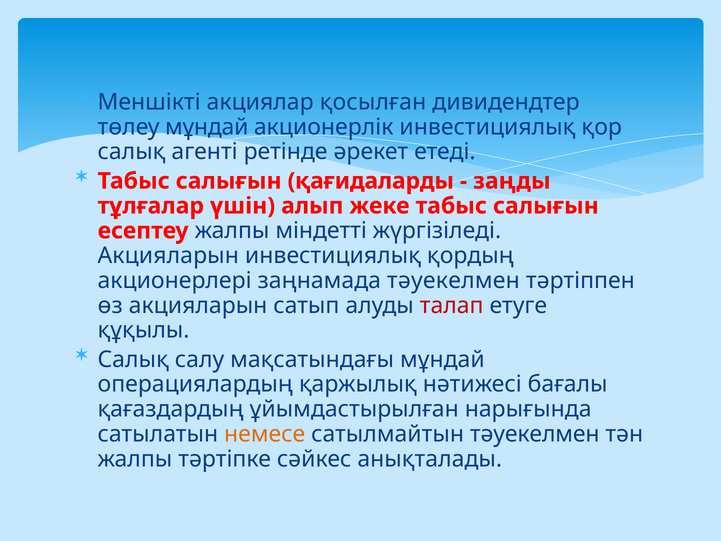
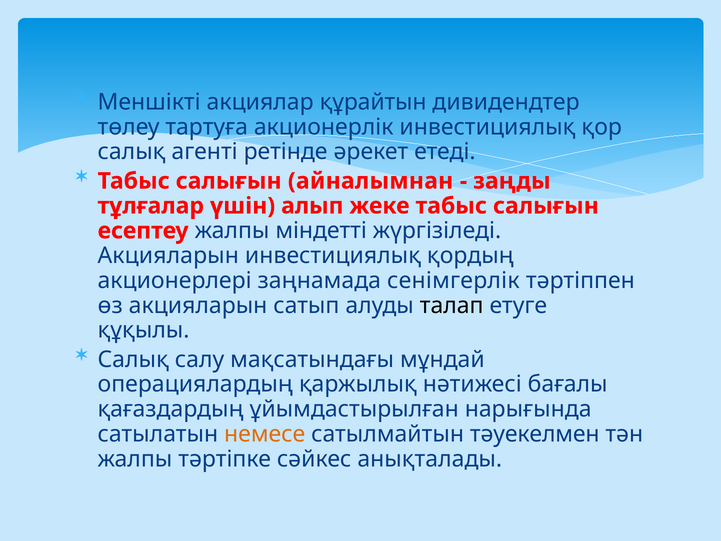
қосылған: қосылған -> құрайтын
төлеу мұндай: мұндай -> тартуға
қағидаларды: қағидаларды -> айналымнан
заңнамада тәуекелмен: тәуекелмен -> сенімгерлік
талап colour: red -> black
